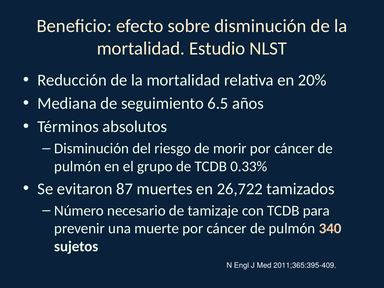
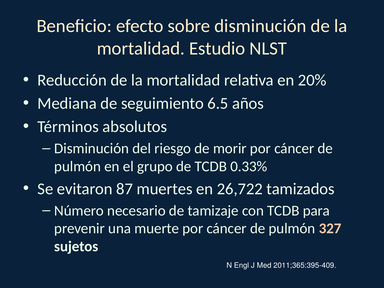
340: 340 -> 327
